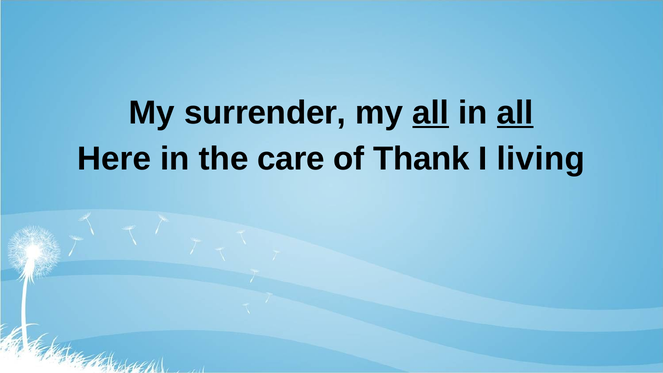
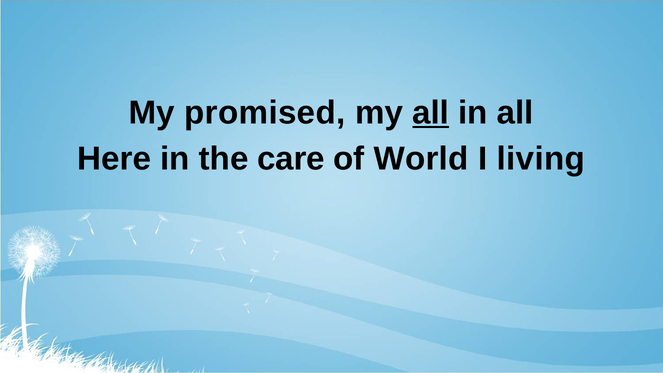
surrender: surrender -> promised
all at (515, 113) underline: present -> none
Thank: Thank -> World
